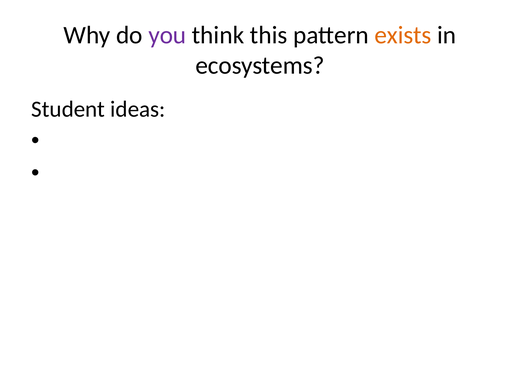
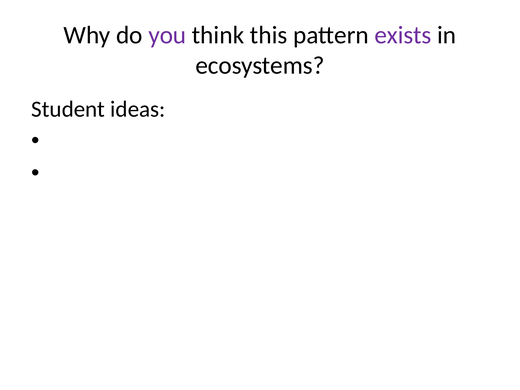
exists colour: orange -> purple
